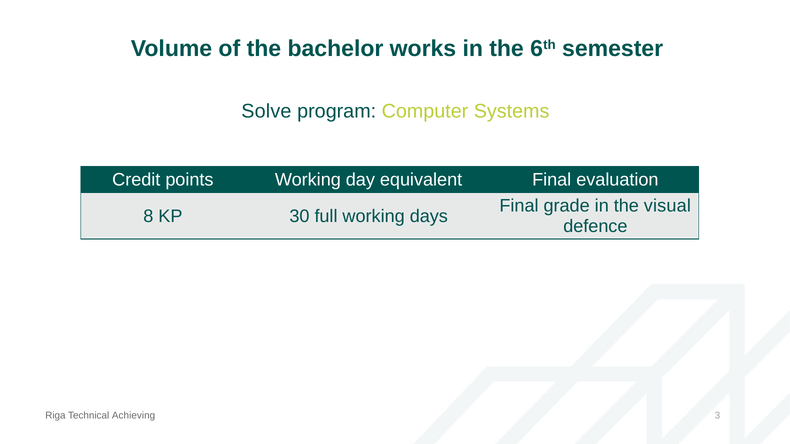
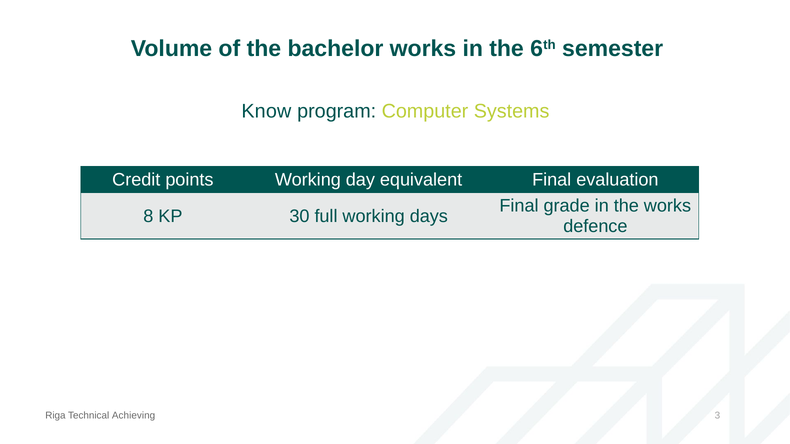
Solve: Solve -> Know
the visual: visual -> works
